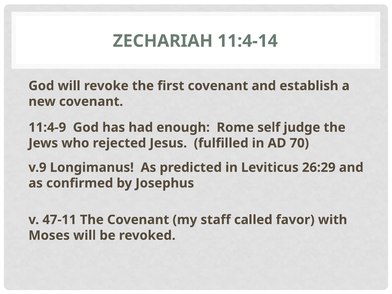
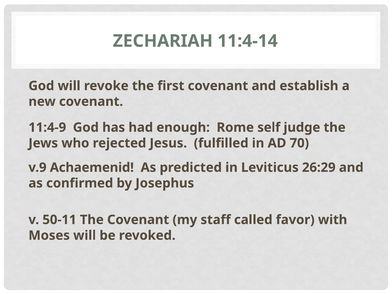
Longimanus: Longimanus -> Achaemenid
47-11: 47-11 -> 50-11
